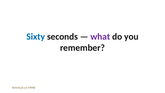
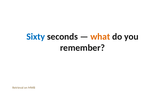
what colour: purple -> orange
